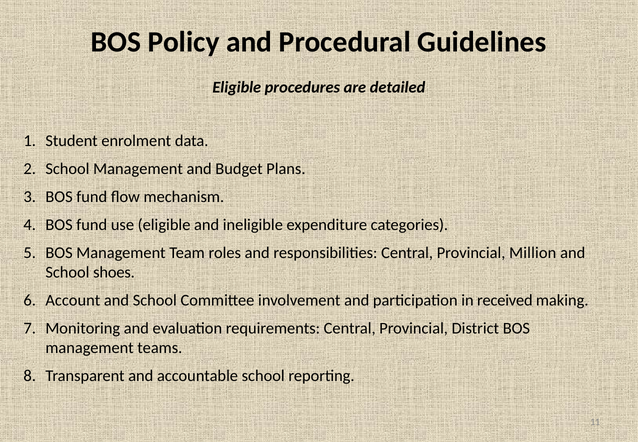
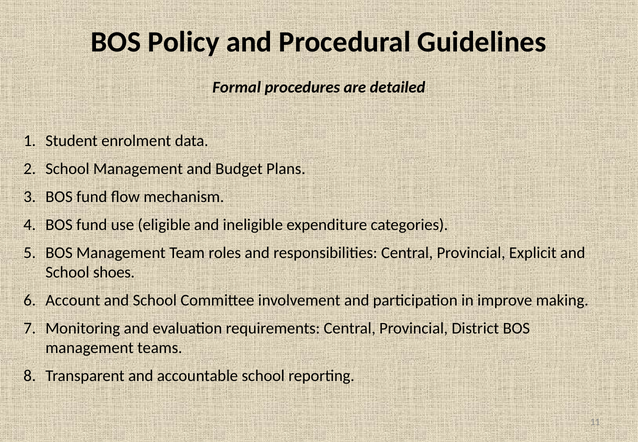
Eligible at (237, 88): Eligible -> Formal
Million: Million -> Explicit
received: received -> improve
